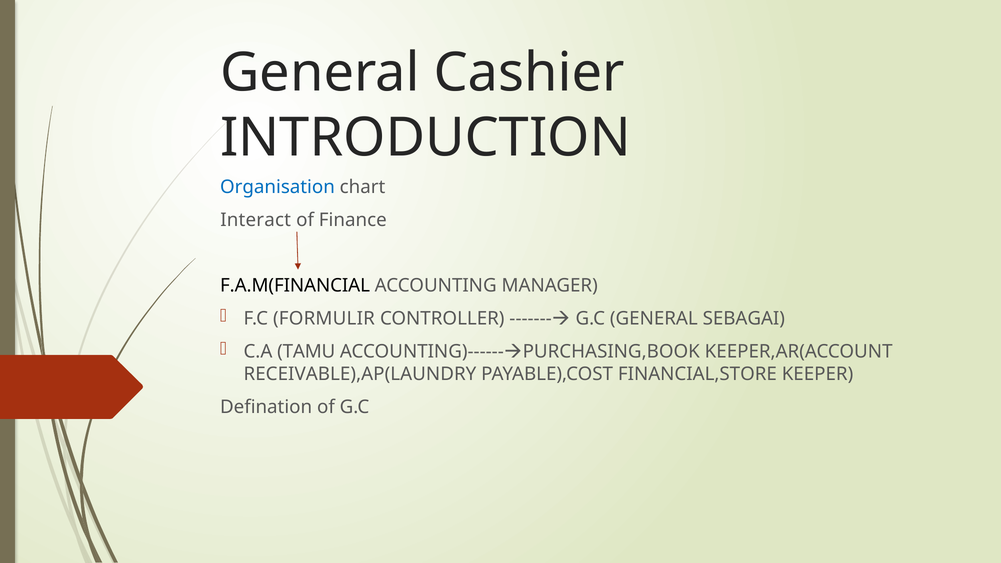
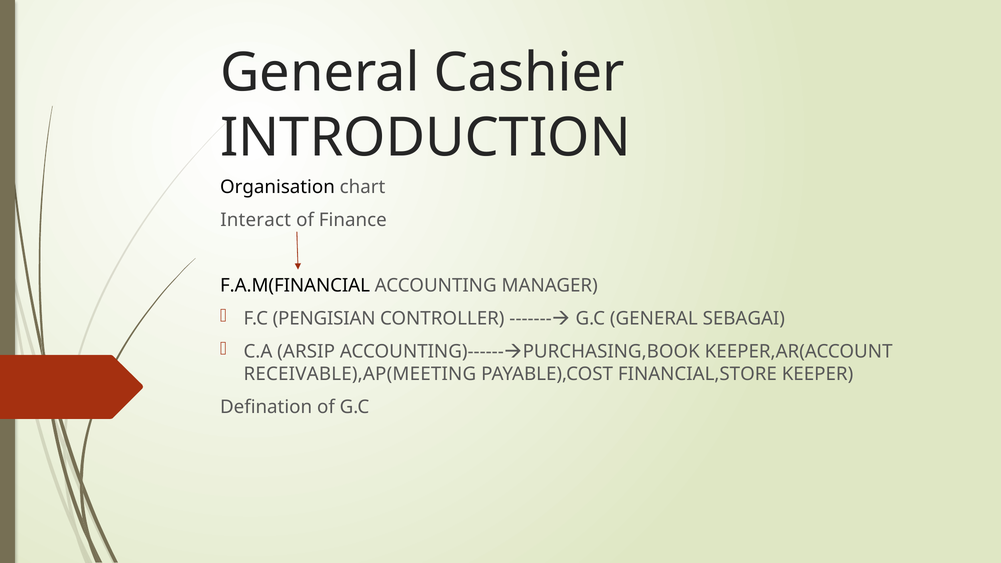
Organisation colour: blue -> black
FORMULIR: FORMULIR -> PENGISIAN
TAMU: TAMU -> ARSIP
RECEIVABLE),AP(LAUNDRY: RECEIVABLE),AP(LAUNDRY -> RECEIVABLE),AP(MEETING
